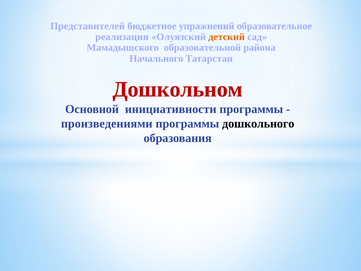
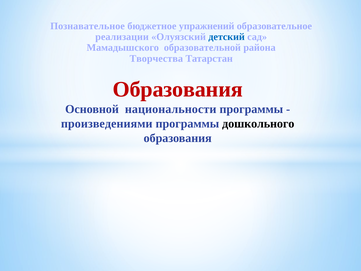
Представителей: Представителей -> Познавательное
детский colour: orange -> blue
Начального: Начального -> Творчества
Дошкольном at (178, 89): Дошкольном -> Образования
инициативности: инициативности -> национальности
